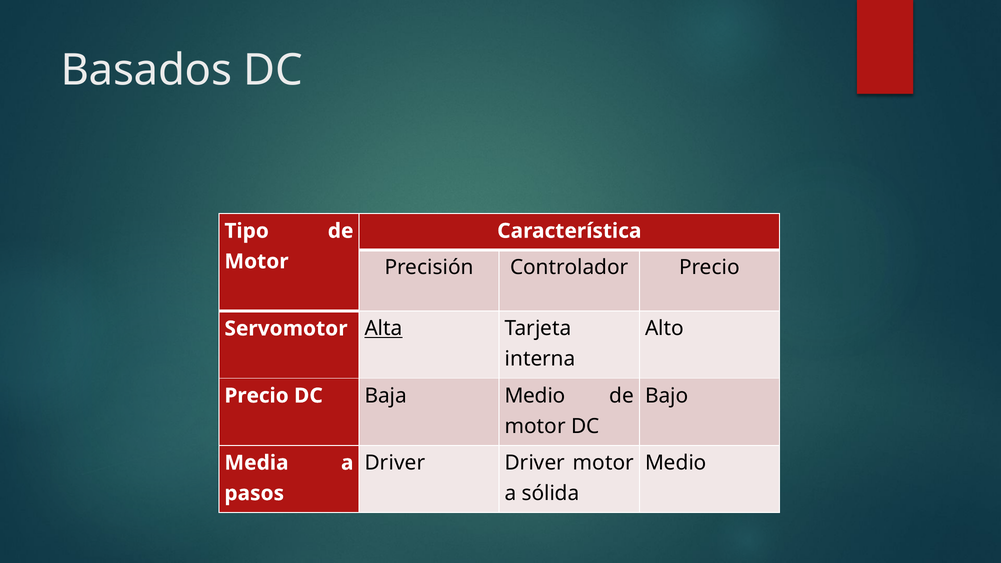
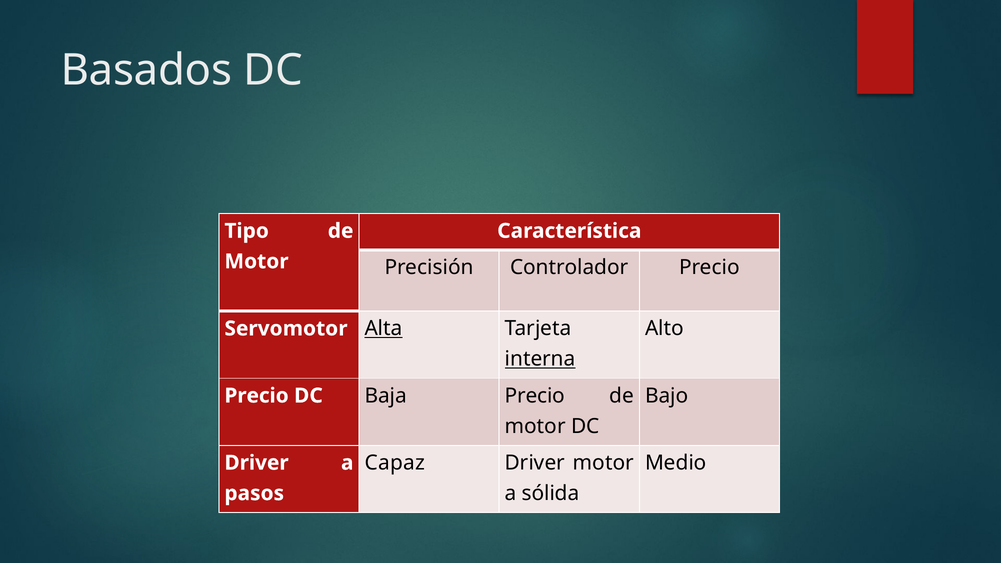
interna underline: none -> present
Baja Medio: Medio -> Precio
Driver at (395, 463): Driver -> Capaz
Media at (256, 463): Media -> Driver
